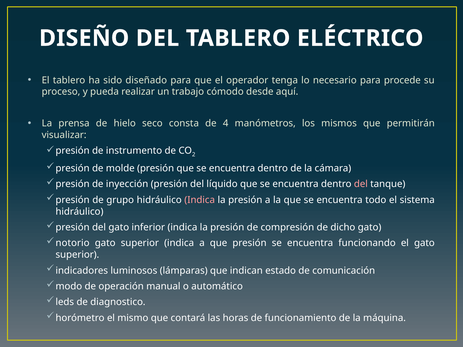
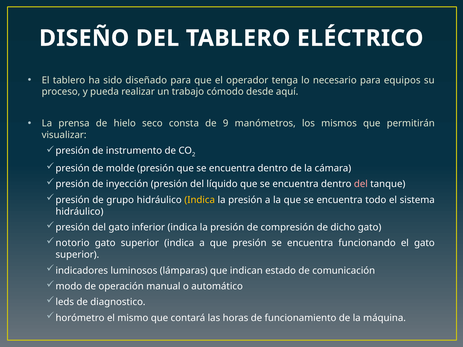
procede: procede -> equipos
4: 4 -> 9
Indica at (200, 200) colour: pink -> yellow
